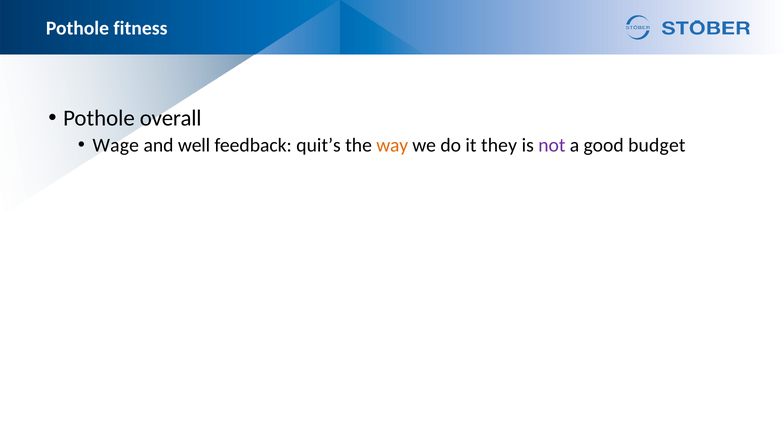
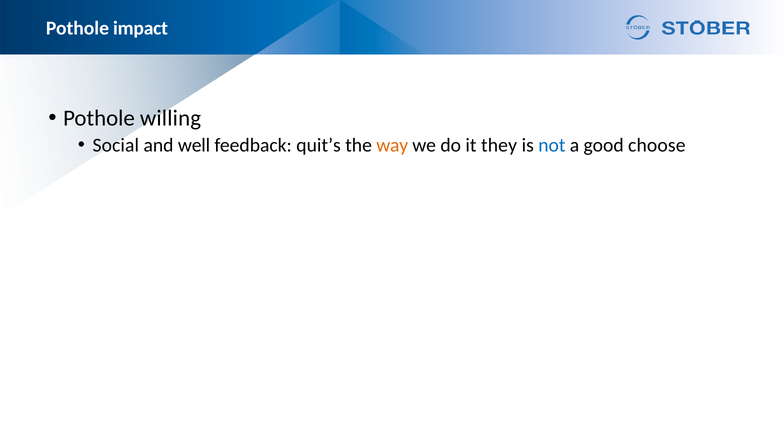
fitness: fitness -> impact
overall: overall -> willing
Wage: Wage -> Social
not colour: purple -> blue
budget: budget -> choose
